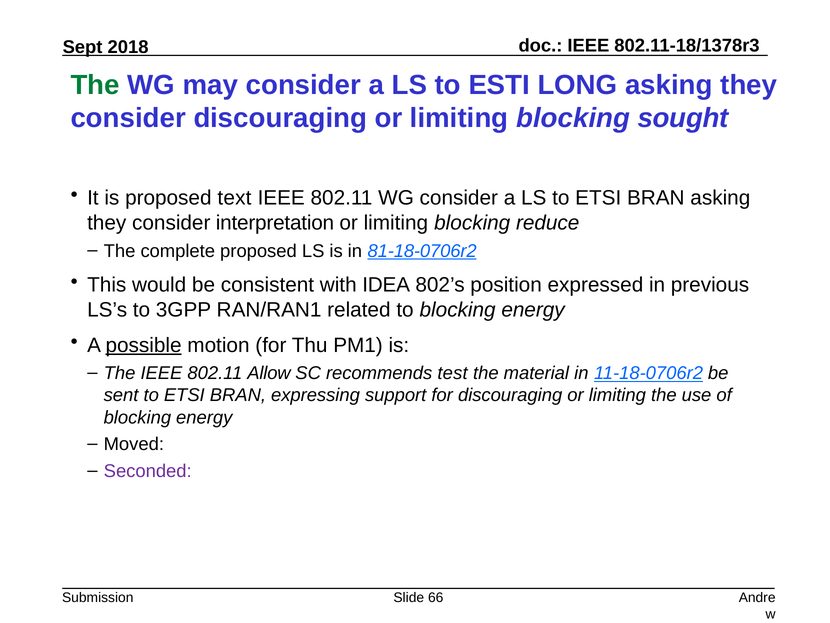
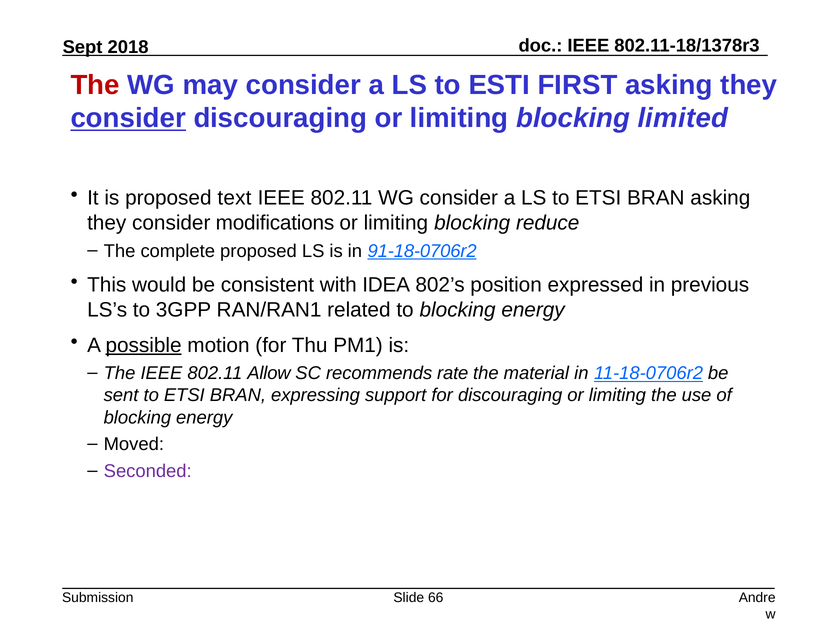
The at (95, 85) colour: green -> red
LONG: LONG -> FIRST
consider at (128, 118) underline: none -> present
sought: sought -> limited
interpretation: interpretation -> modifications
81-18-0706r2: 81-18-0706r2 -> 91-18-0706r2
test: test -> rate
